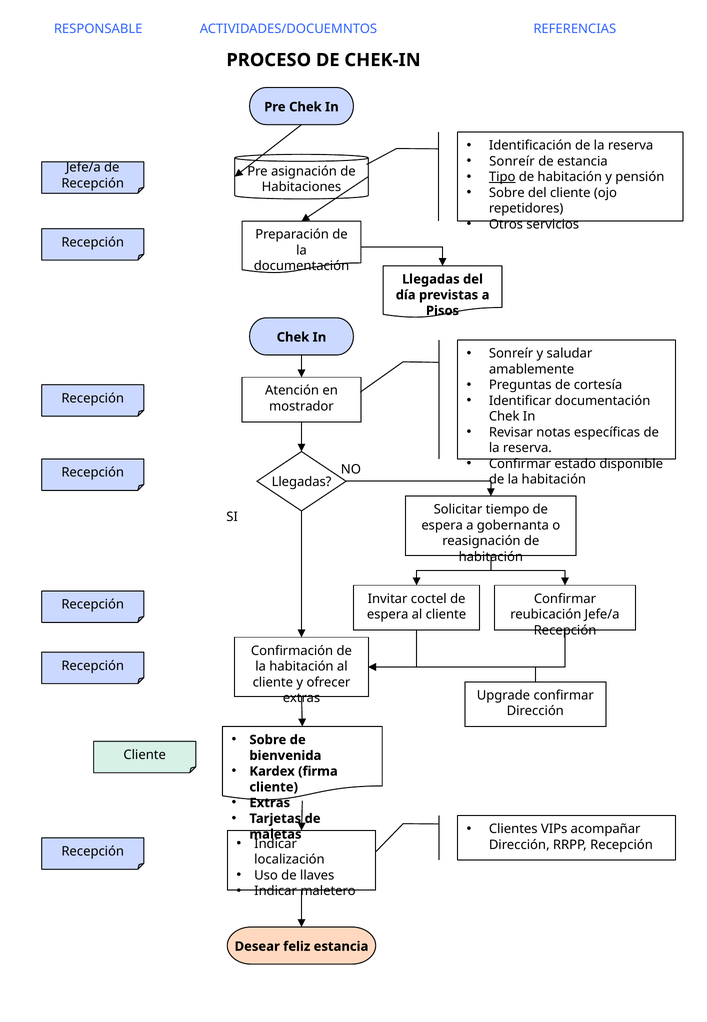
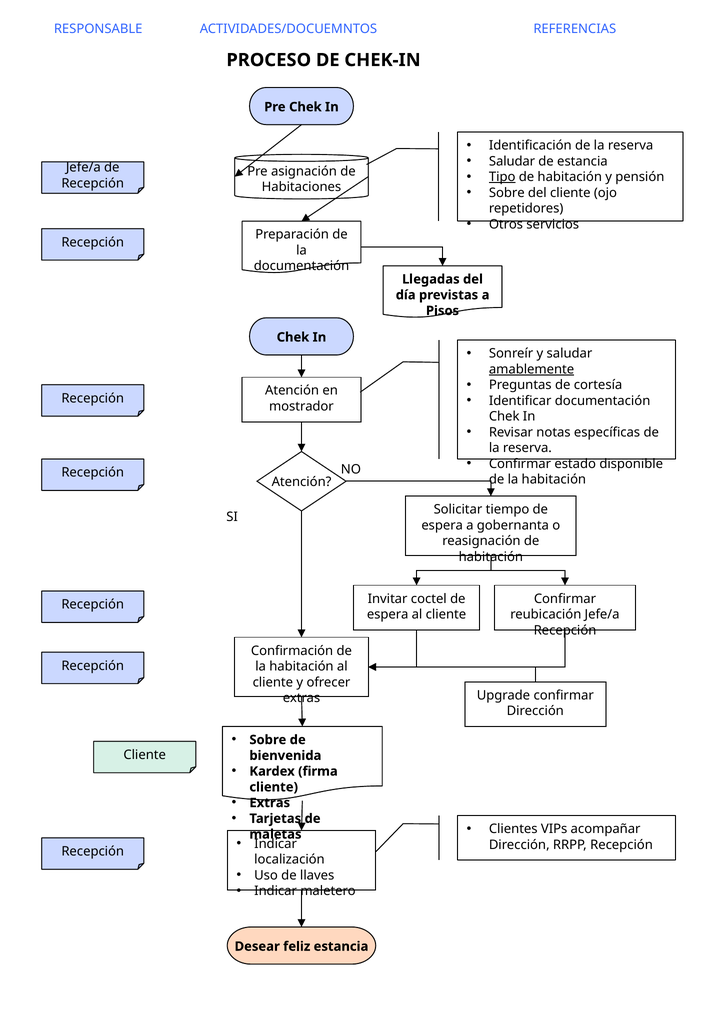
Sonreír at (512, 161): Sonreír -> Saludar
amablemente underline: none -> present
Llegadas at (302, 482): Llegadas -> Atención
